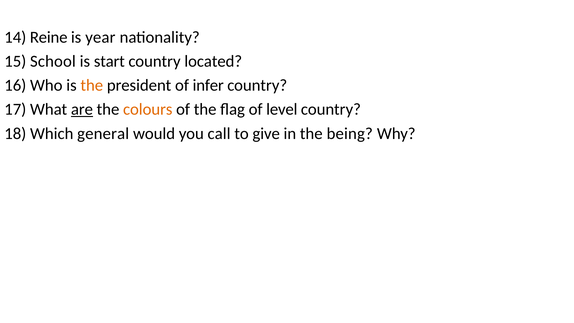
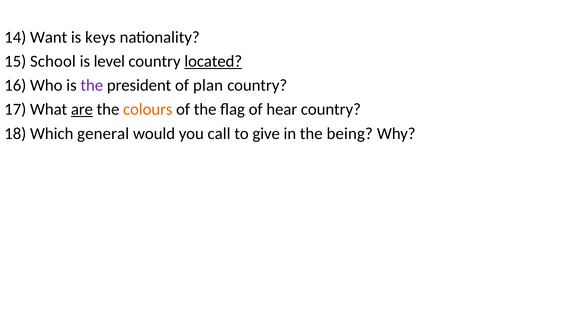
Reine: Reine -> Want
year: year -> keys
start: start -> level
located underline: none -> present
the at (92, 85) colour: orange -> purple
infer: infer -> plan
level: level -> hear
